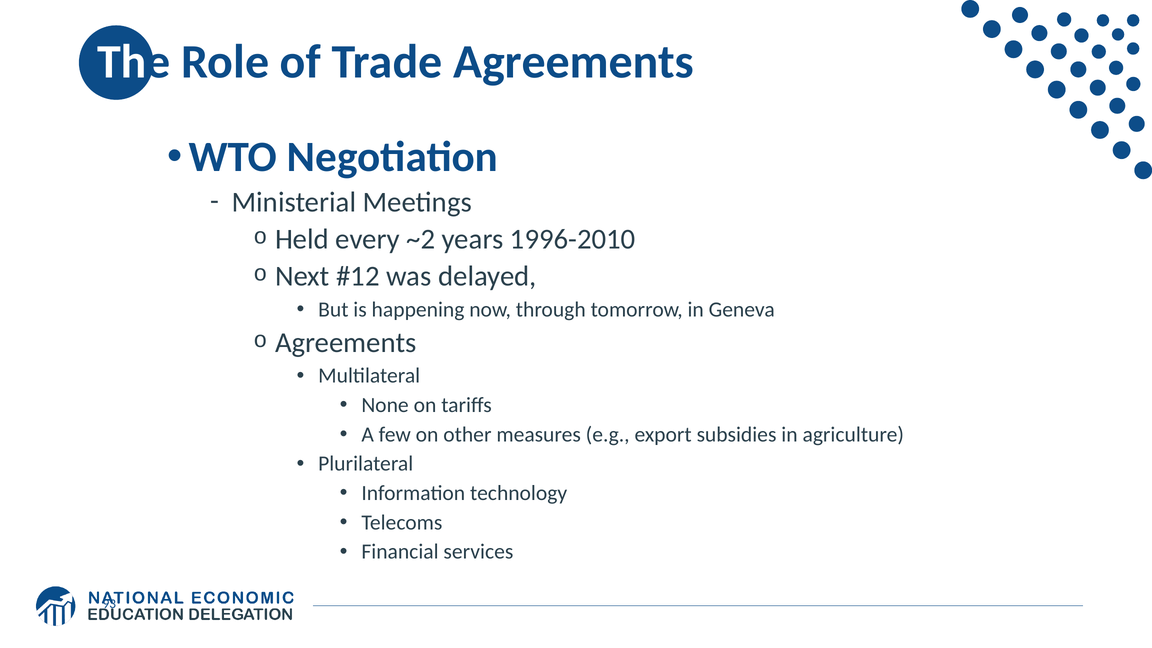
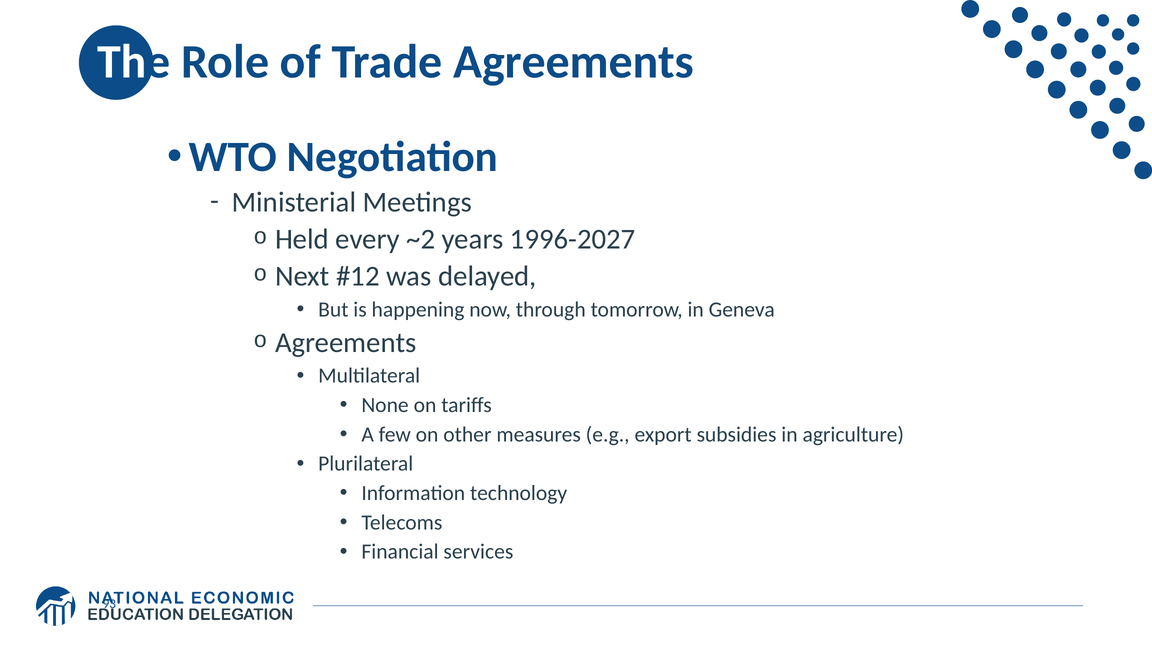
1996-2010: 1996-2010 -> 1996-2027
